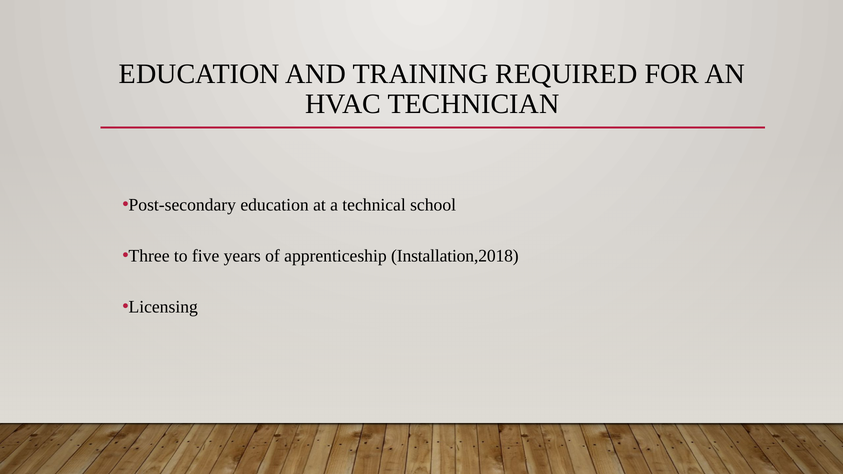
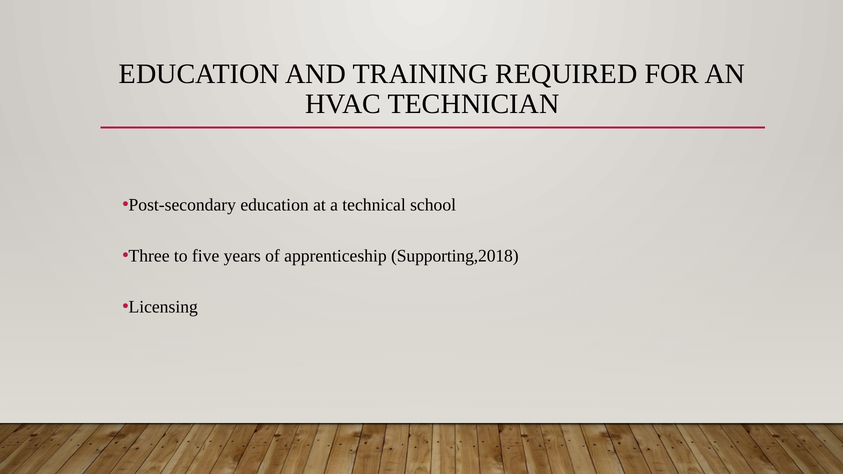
Installation,2018: Installation,2018 -> Supporting,2018
